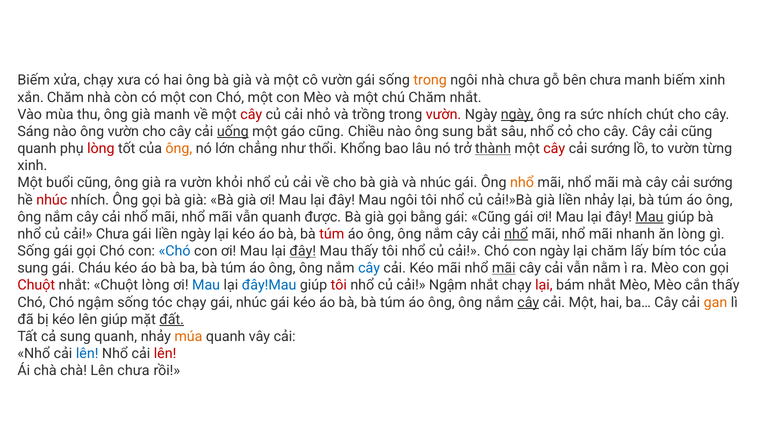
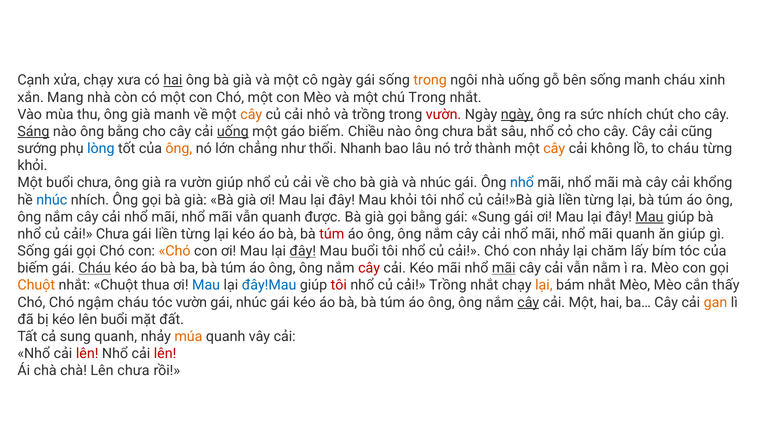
Biếm at (34, 80): Biếm -> Cạnh
hai at (173, 80) underline: none -> present
cô vườn: vườn -> ngày
nhà chưa: chưa -> uống
bên chưa: chưa -> sống
manh biếm: biếm -> cháu
xắn Chăm: Chăm -> Mang
chú Chăm: Chăm -> Trong
cây at (251, 115) colour: red -> orange
Sáng underline: none -> present
ông vườn: vườn -> bằng
gáo cũng: cũng -> biếm
ông sung: sung -> chưa
quanh at (37, 149): quanh -> sướng
lòng at (101, 149) colour: red -> blue
Khổng: Khổng -> Nhanh
thành underline: present -> none
cây at (554, 149) colour: red -> orange
sướng at (610, 149): sướng -> không
to vườn: vườn -> cháu
xinh at (32, 166): xinh -> khỏi
buổi cũng: cũng -> chưa
vườn khỏi: khỏi -> giúp
nhổ at (522, 183) colour: orange -> blue
mà cây cải sướng: sướng -> khổng
nhúc at (52, 200) colour: red -> blue
Mau ngôi: ngôi -> khỏi
già liền nhảy: nhảy -> từng
gái Cũng: Cũng -> Sung
gái liền ngày: ngày -> từng
nhổ at (516, 234) underline: present -> none
mãi nhanh: nhanh -> quanh
ăn lòng: lòng -> giúp
Chó at (175, 251) colour: blue -> orange
Mau thấy: thấy -> buổi
con ngày: ngày -> nhảy
sung at (33, 268): sung -> biếm
Cháu at (95, 268) underline: none -> present
cây at (369, 268) colour: blue -> red
Chuột at (36, 286) colour: red -> orange
Chuột lòng: lòng -> thua
cải Ngậm: Ngậm -> Trồng
lại at (544, 286) colour: red -> orange
ngậm sống: sống -> cháu
tóc chạy: chạy -> vườn
lên giúp: giúp -> buổi
đất underline: present -> none
lên at (87, 354) colour: blue -> red
